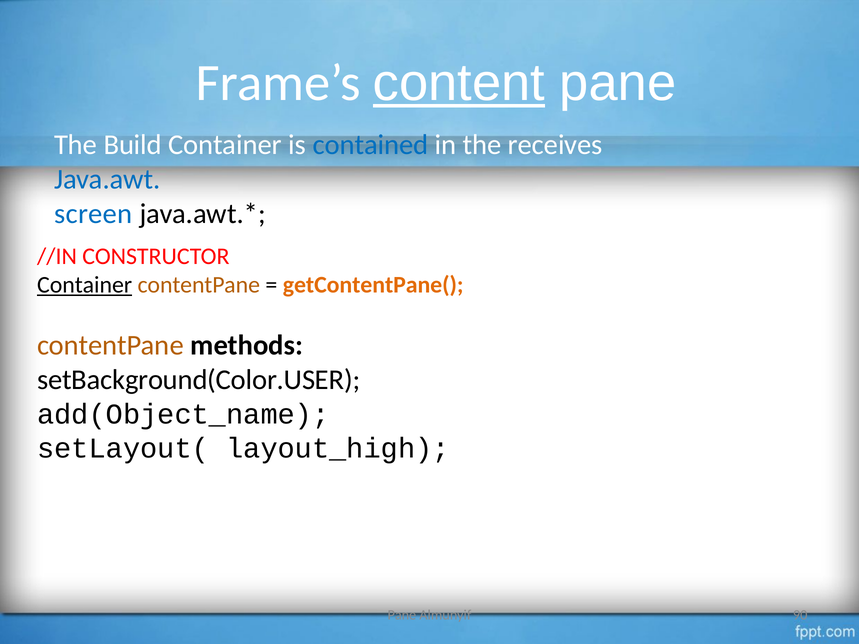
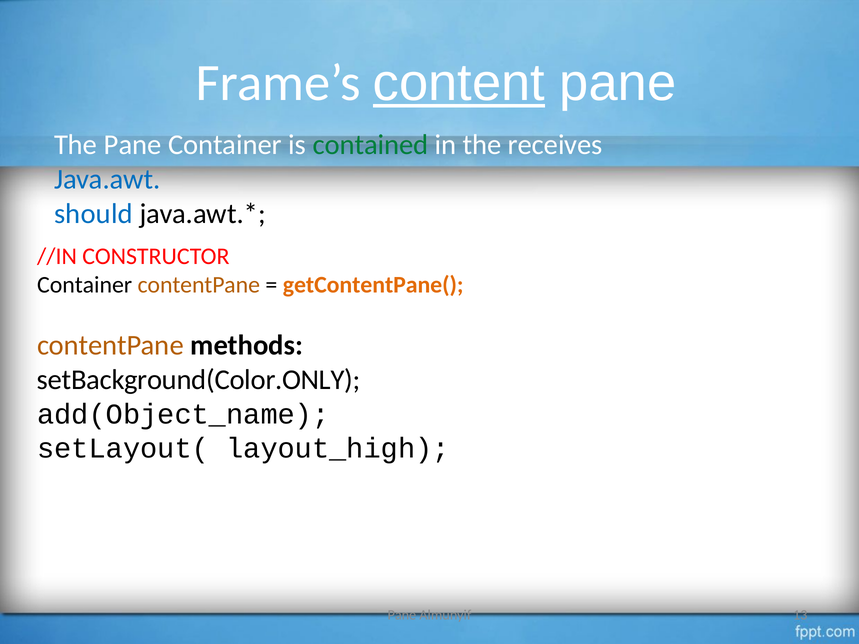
The Build: Build -> Pane
contained colour: blue -> green
screen: screen -> should
Container at (85, 285) underline: present -> none
setBackground(Color.USER: setBackground(Color.USER -> setBackground(Color.ONLY
90: 90 -> 13
